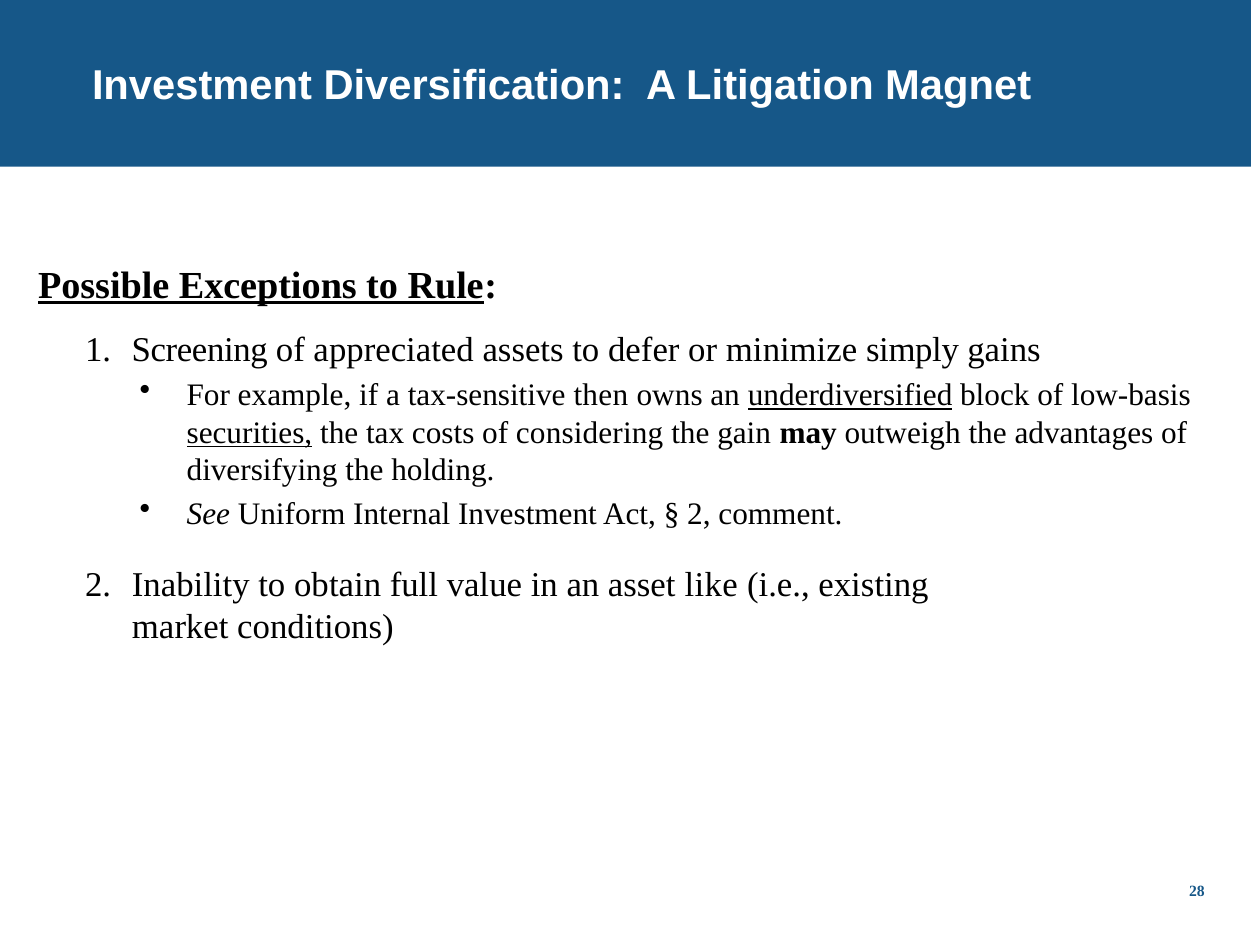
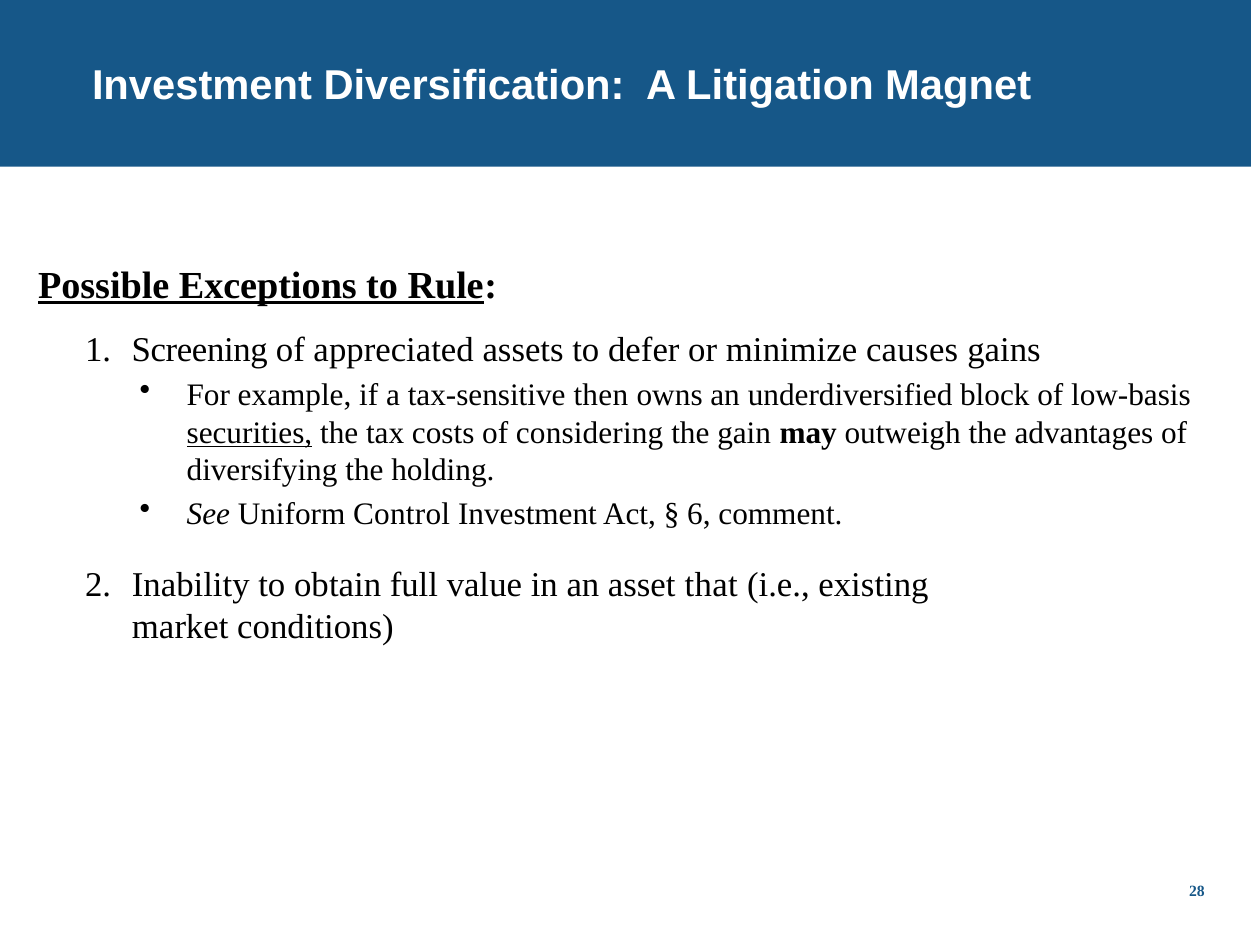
simply: simply -> causes
underdiversified underline: present -> none
Internal: Internal -> Control
2 at (699, 514): 2 -> 6
like: like -> that
